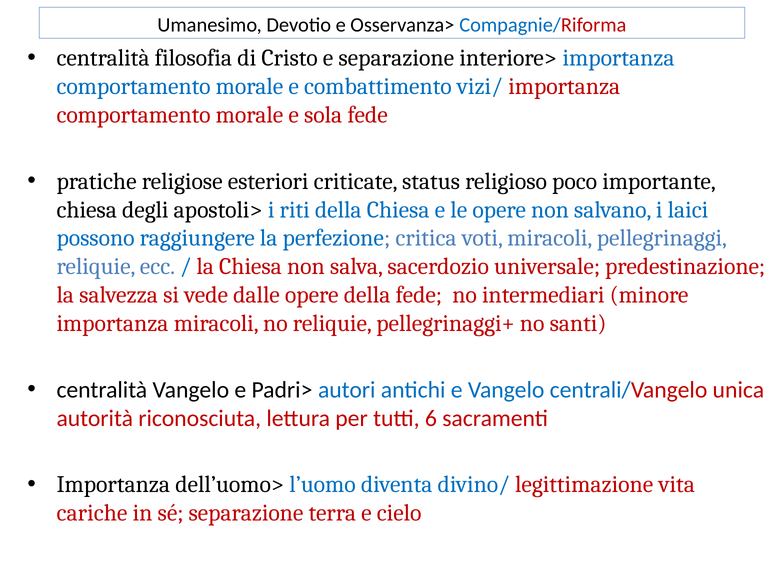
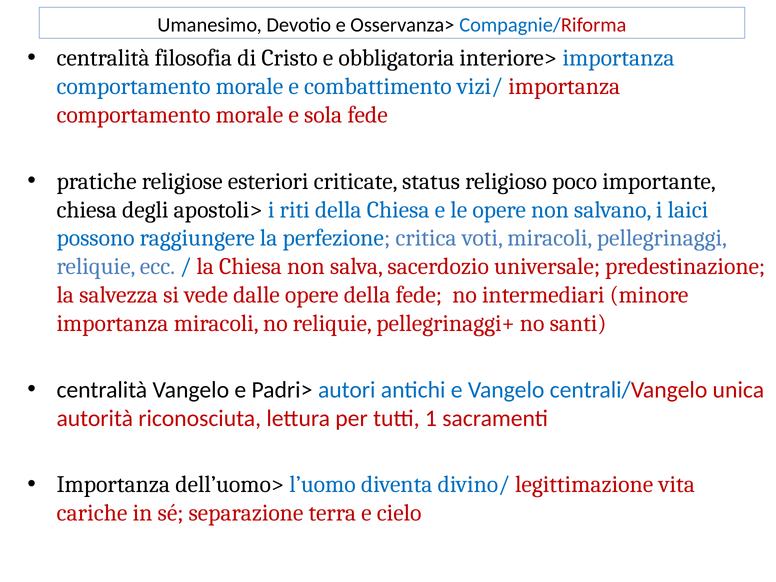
e separazione: separazione -> obbligatoria
6: 6 -> 1
